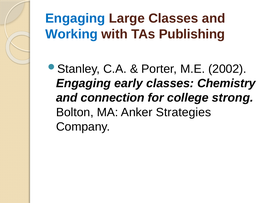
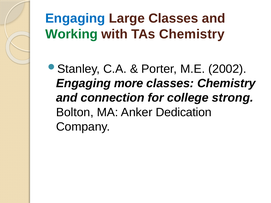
Working colour: blue -> green
TAs Publishing: Publishing -> Chemistry
early: early -> more
Strategies: Strategies -> Dedication
